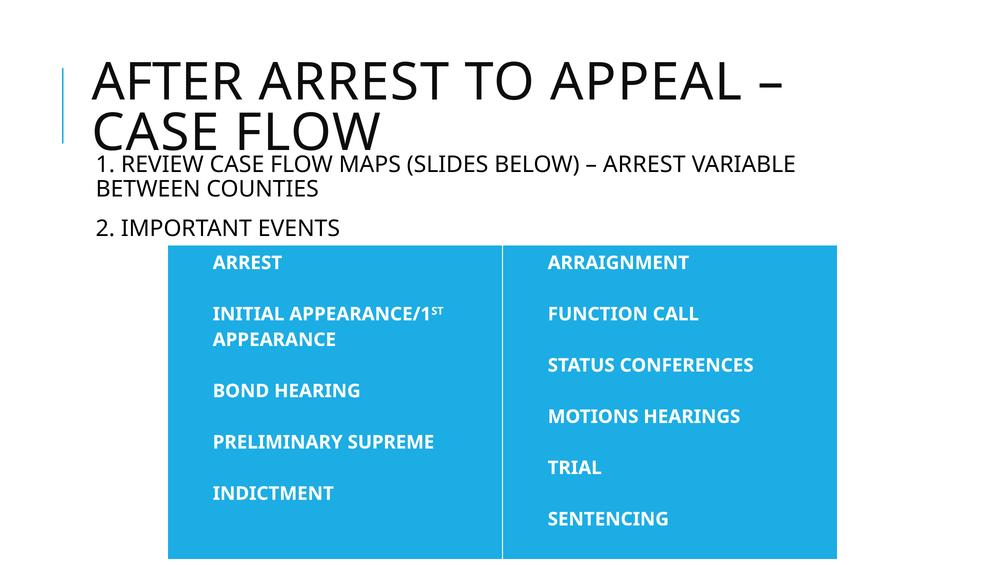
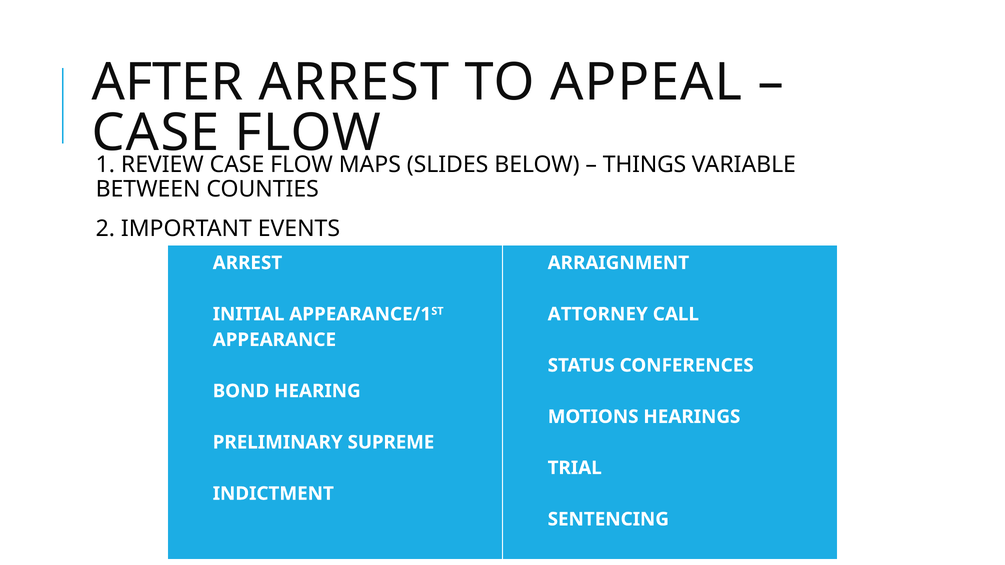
ARREST at (644, 165): ARREST -> THINGS
FUNCTION: FUNCTION -> ATTORNEY
